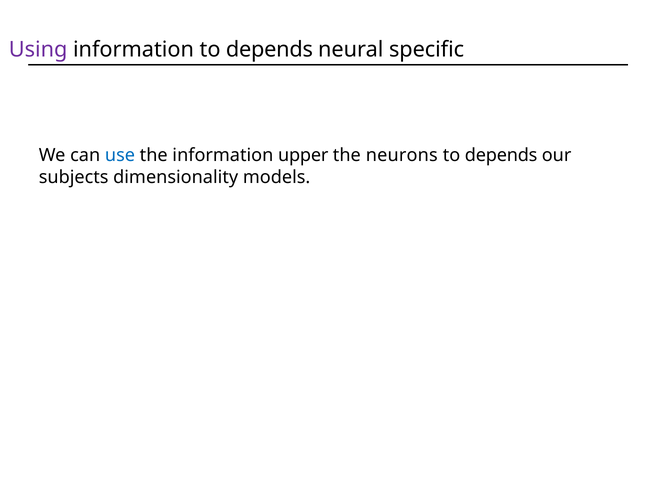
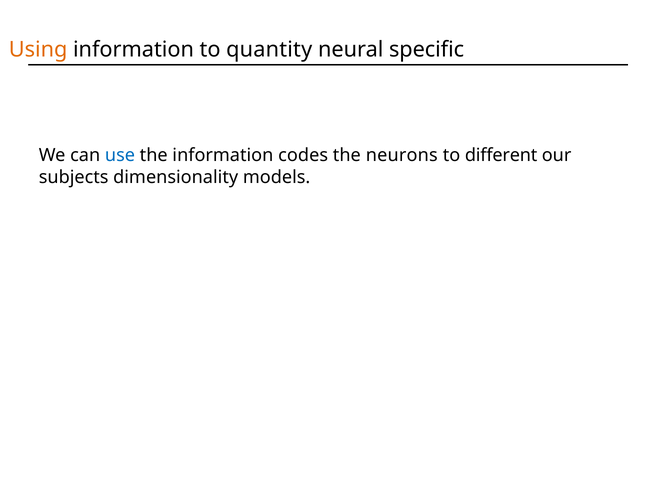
Using colour: purple -> orange
information to depends: depends -> quantity
upper: upper -> codes
depends at (501, 155): depends -> different
